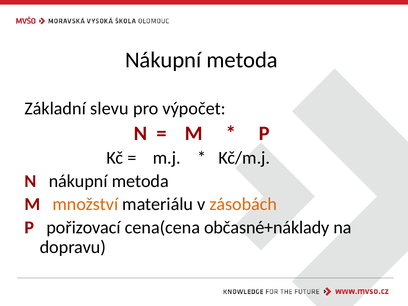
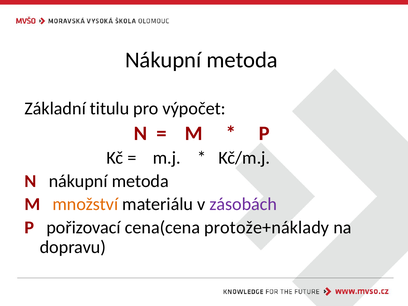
slevu: slevu -> titulu
zásobách colour: orange -> purple
občasné+náklady: občasné+náklady -> protože+náklady
